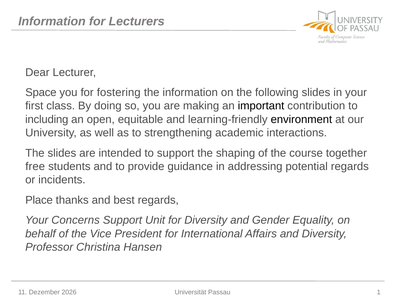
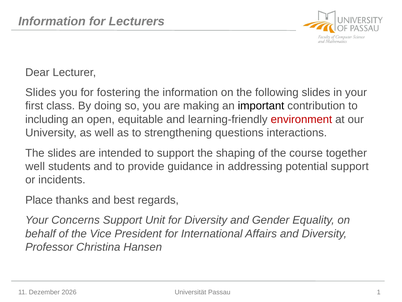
Space at (41, 92): Space -> Slides
environment colour: black -> red
academic: academic -> questions
free at (35, 166): free -> well
potential regards: regards -> support
